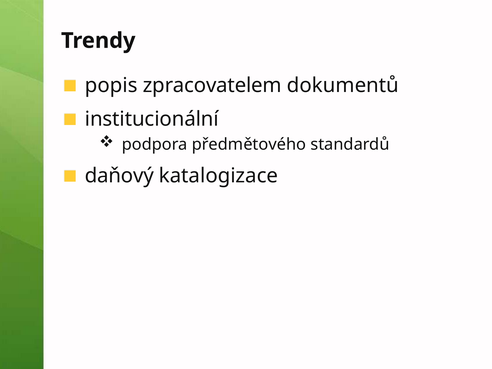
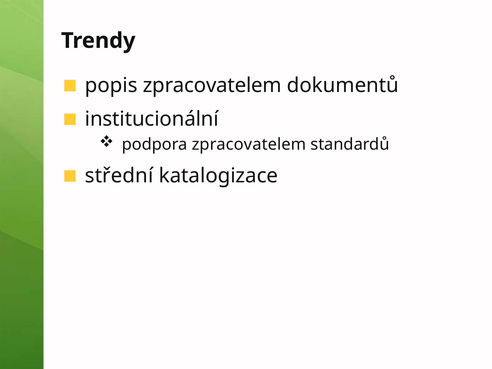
podpora předmětového: předmětového -> zpracovatelem
daňový: daňový -> střední
